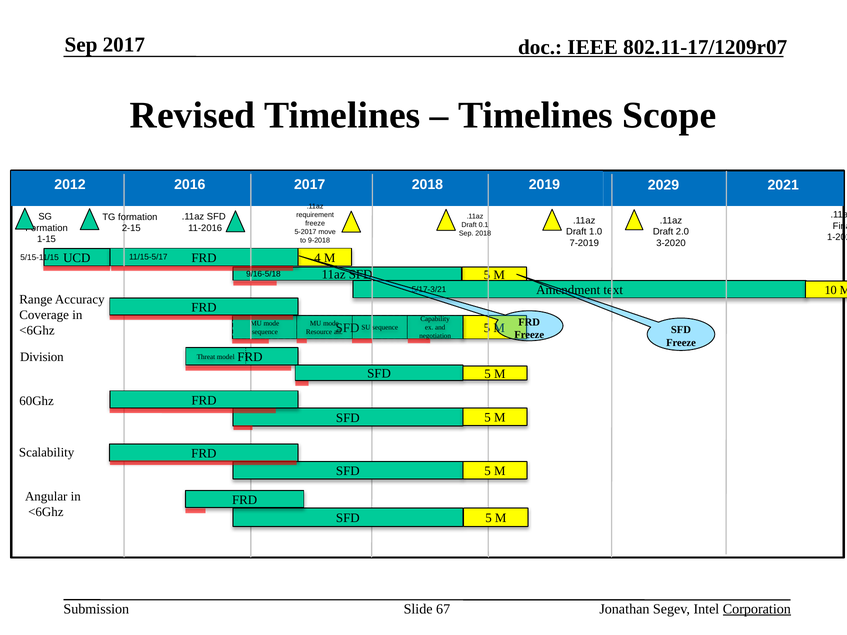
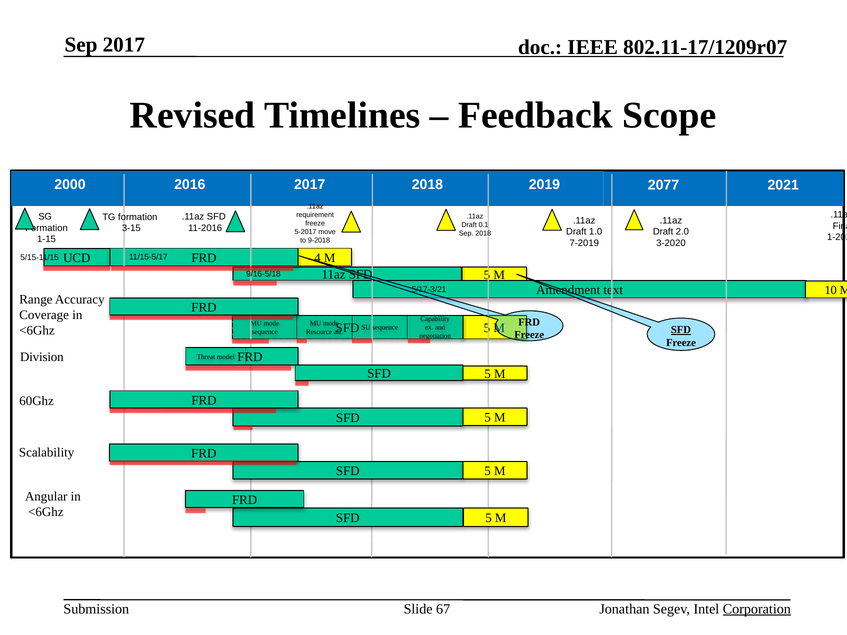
Timelines at (536, 115): Timelines -> Feedback
2012: 2012 -> 2000
2029: 2029 -> 2077
2-15: 2-15 -> 3-15
SFD at (681, 330) underline: none -> present
